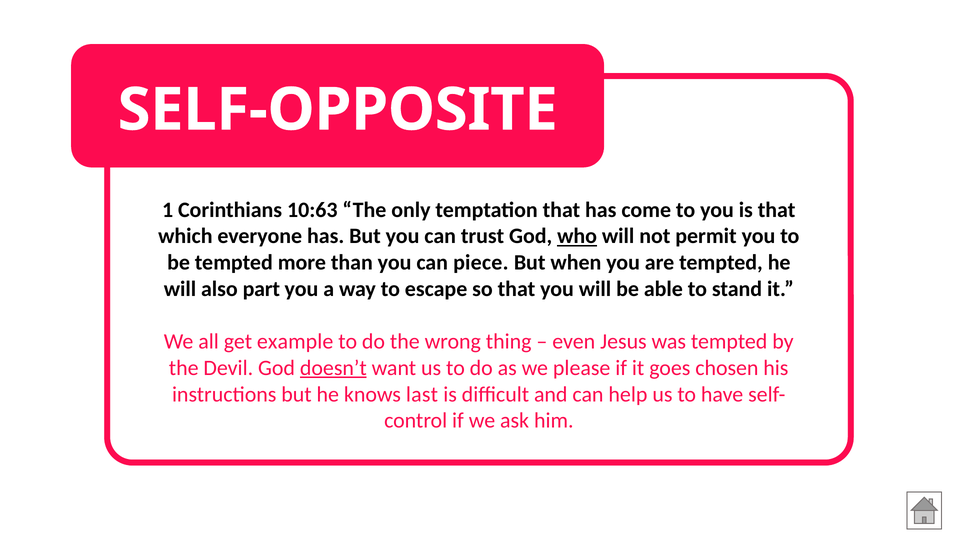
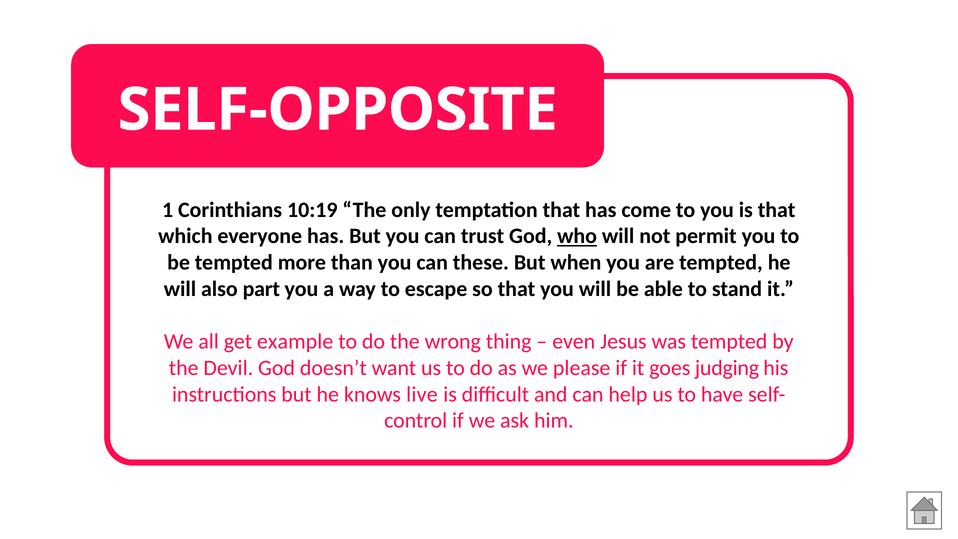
10:63: 10:63 -> 10:19
piece: piece -> these
doesn’t underline: present -> none
chosen: chosen -> judging
last: last -> live
